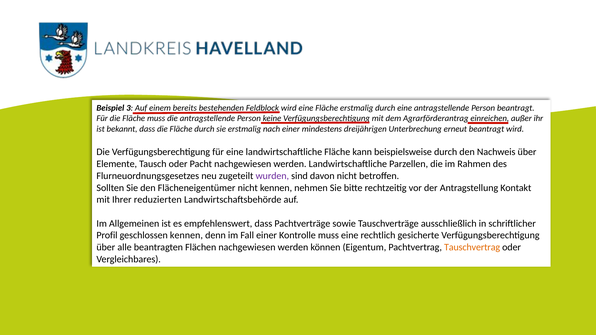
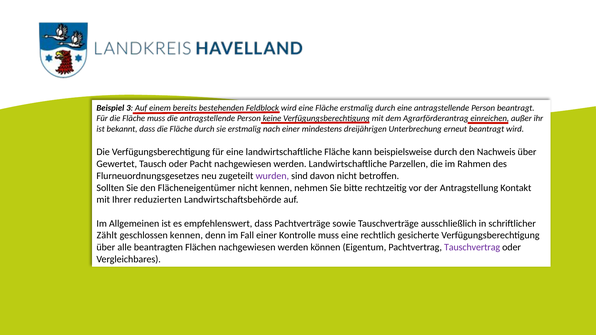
Elemente: Elemente -> Gewertet
Profil: Profil -> Zählt
Tauschvertrag colour: orange -> purple
